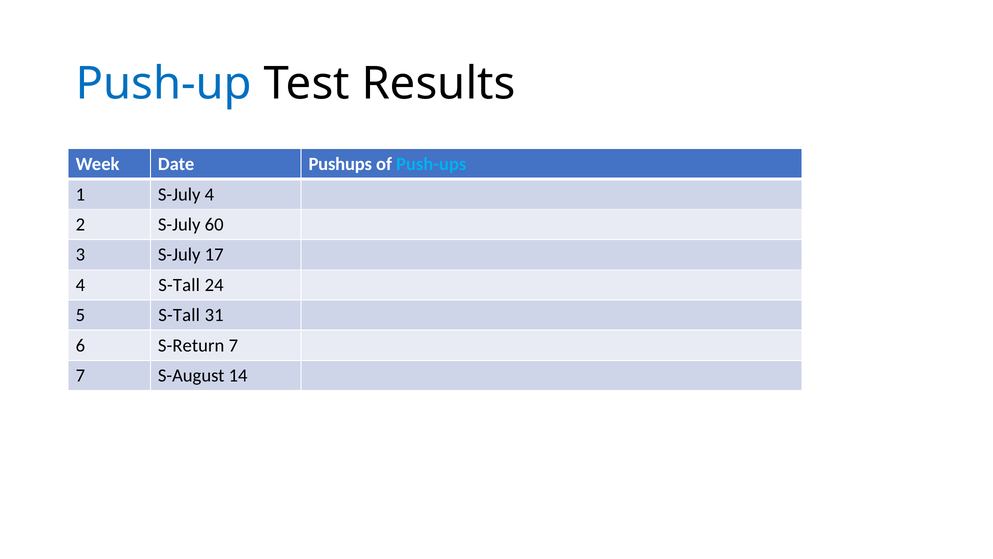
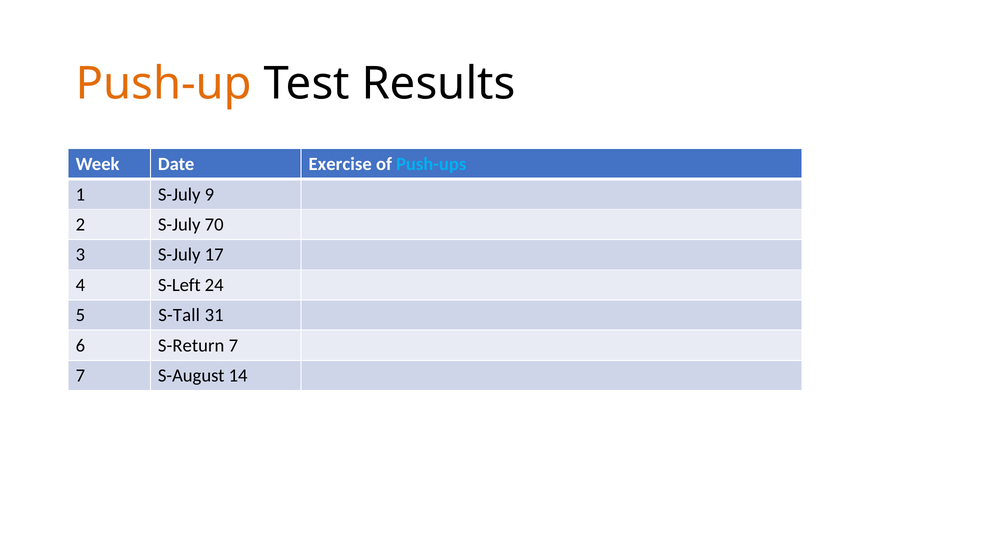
Push-up colour: blue -> orange
Pushups: Pushups -> Exercise
S-July 4: 4 -> 9
60: 60 -> 70
4 S-Tall: S-Tall -> S-Left
